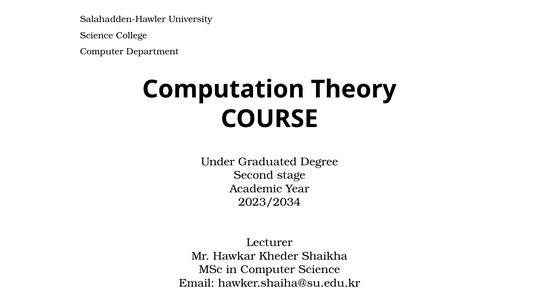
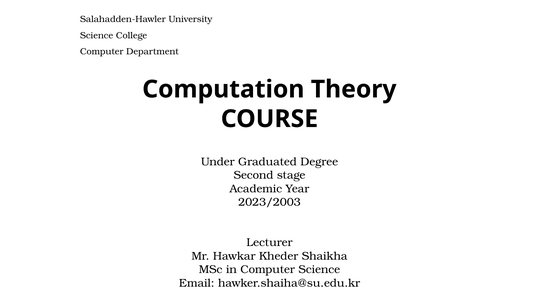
2023/2034: 2023/2034 -> 2023/2003
